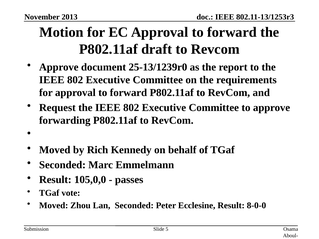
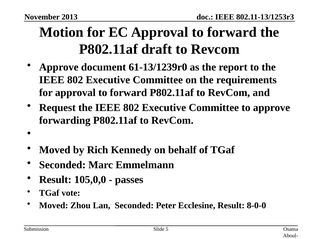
25-13/1239r0: 25-13/1239r0 -> 61-13/1239r0
